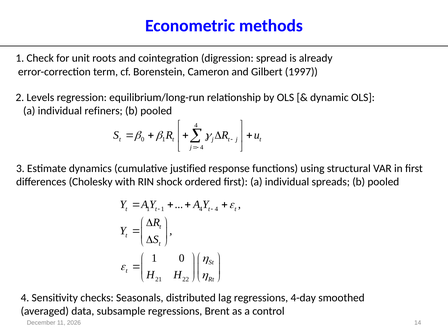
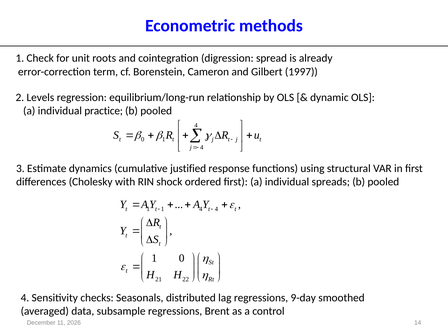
refiners: refiners -> practice
4-day: 4-day -> 9-day
